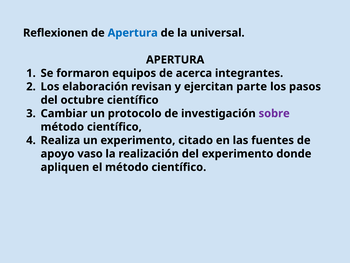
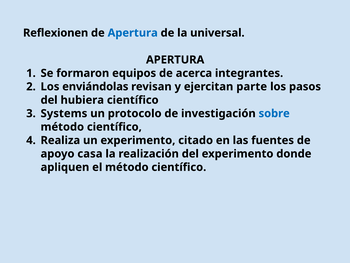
elaboración: elaboración -> enviándolas
octubre: octubre -> hubiera
Cambiar: Cambiar -> Systems
sobre colour: purple -> blue
vaso: vaso -> casa
